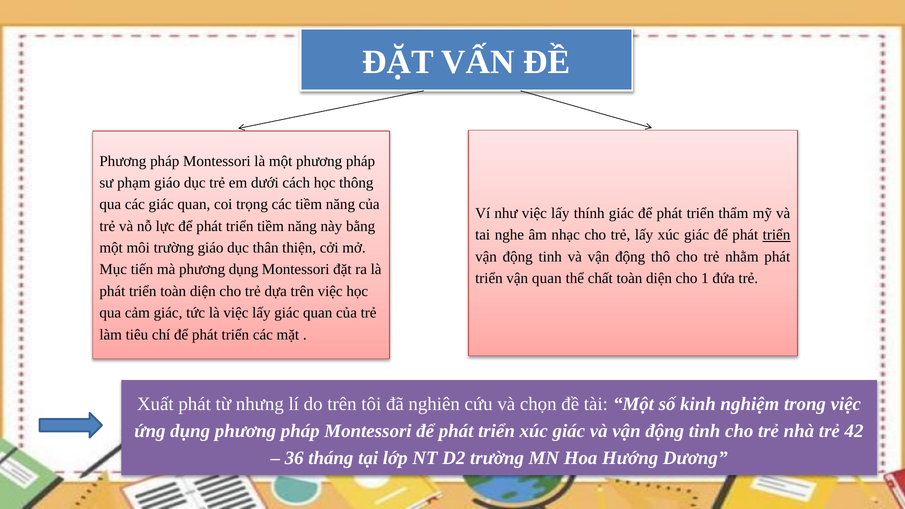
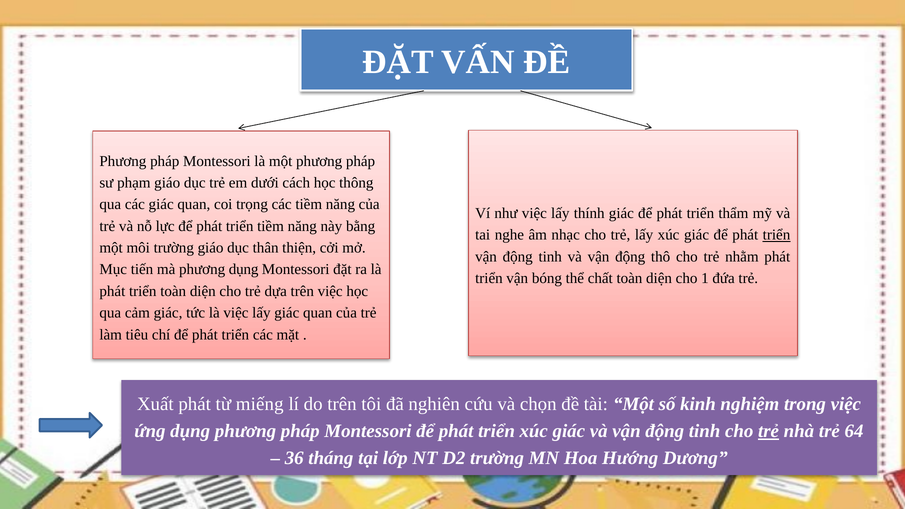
vận quan: quan -> bóng
nhưng: nhưng -> miếng
trẻ at (769, 431) underline: none -> present
42: 42 -> 64
